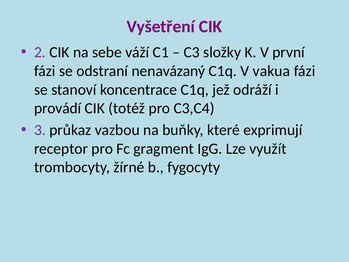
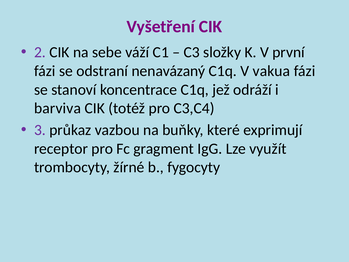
provádí: provádí -> barviva
